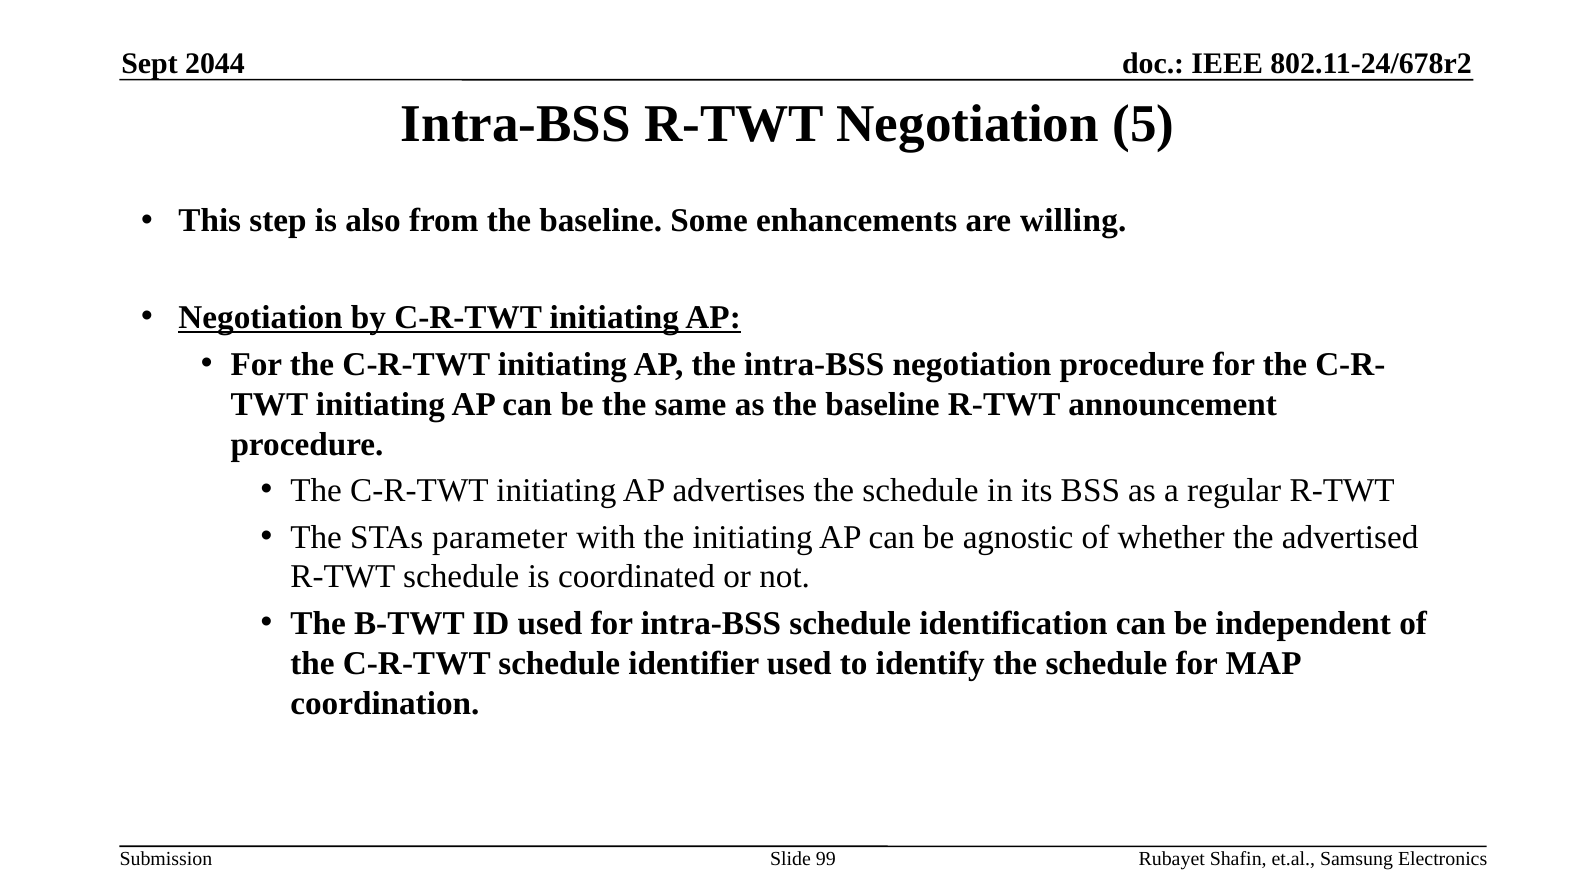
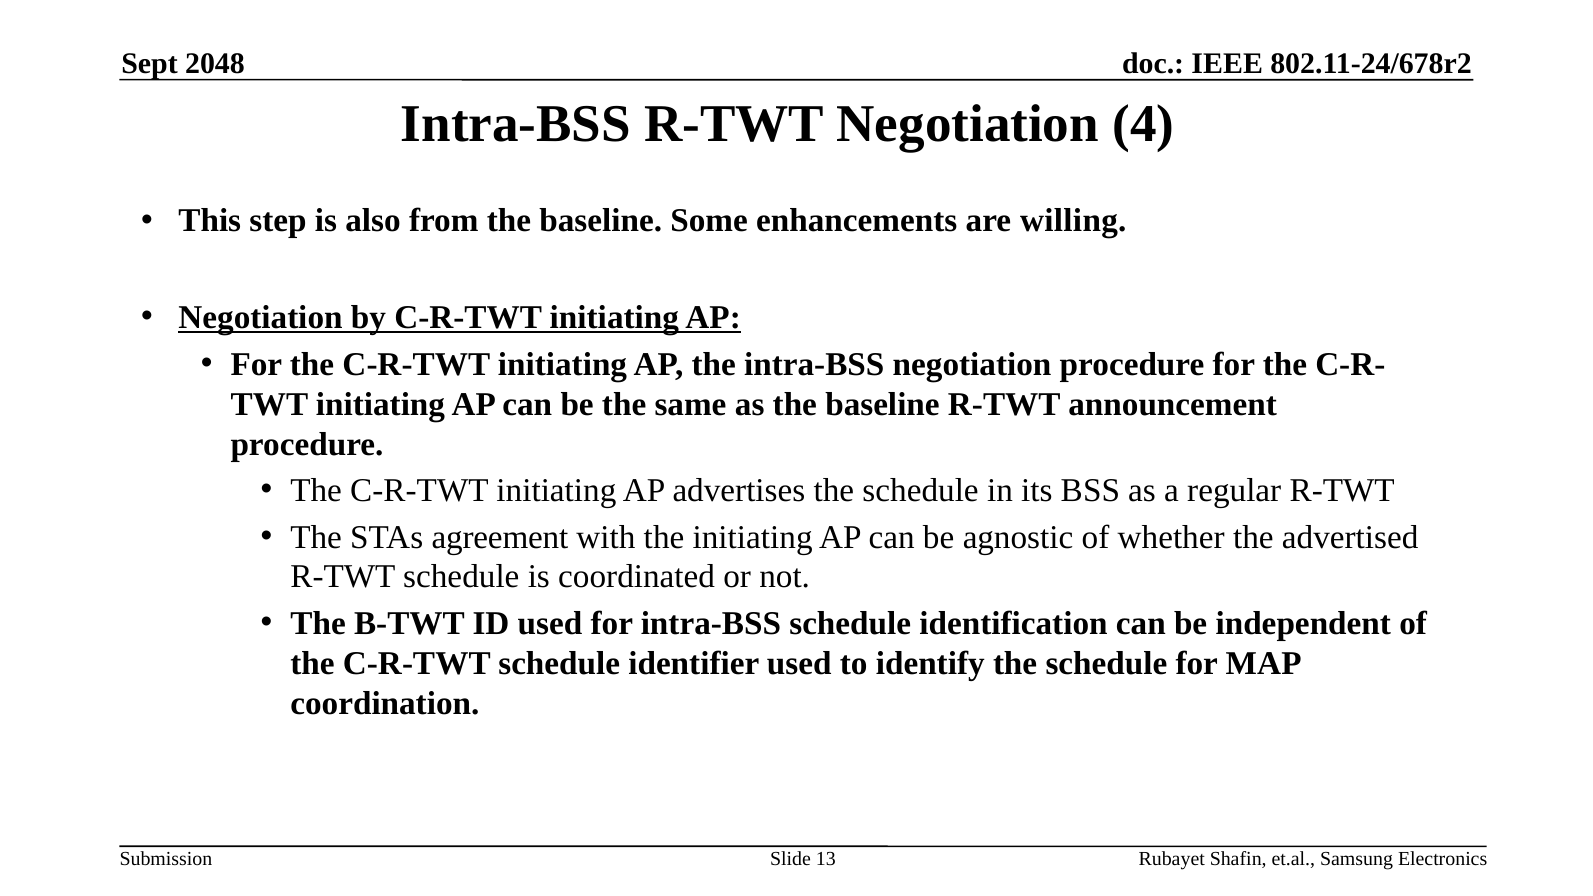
2044: 2044 -> 2048
5: 5 -> 4
parameter: parameter -> agreement
99: 99 -> 13
